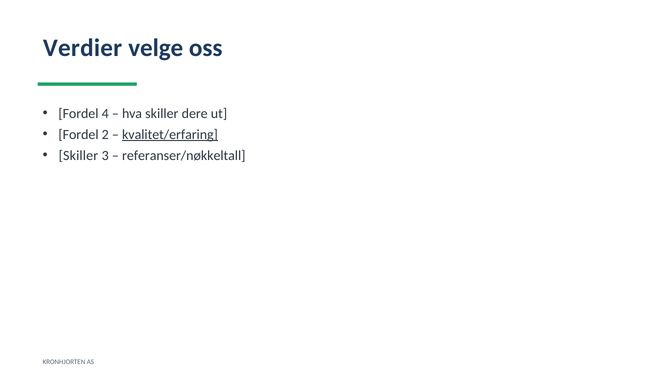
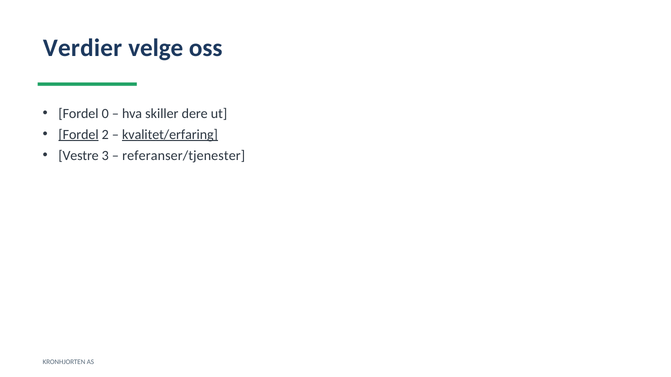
4: 4 -> 0
Fordel at (79, 135) underline: none -> present
Skiller at (78, 156): Skiller -> Vestre
referanser/nøkkeltall: referanser/nøkkeltall -> referanser/tjenester
